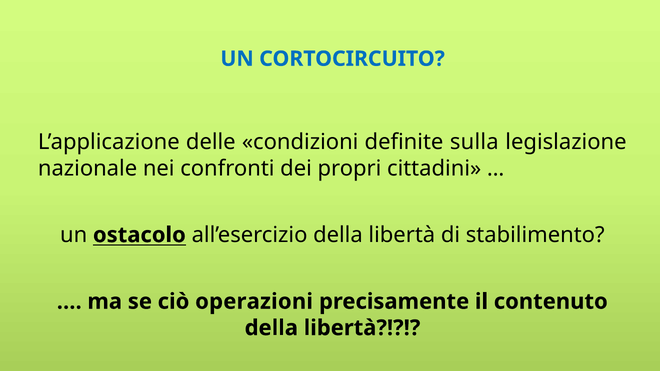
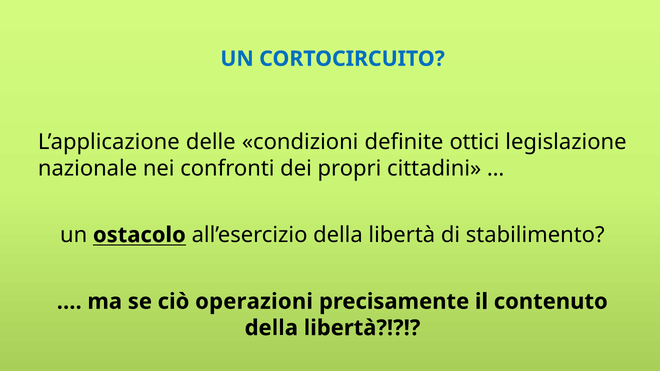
sulla: sulla -> ottici
